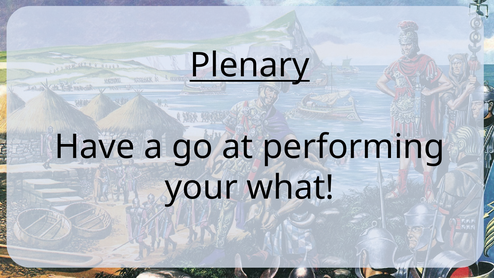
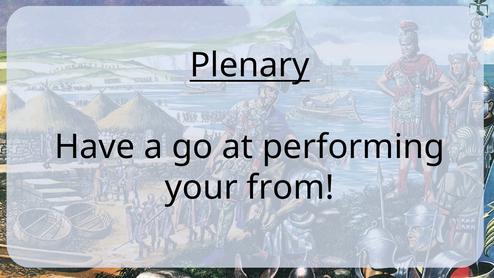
what: what -> from
